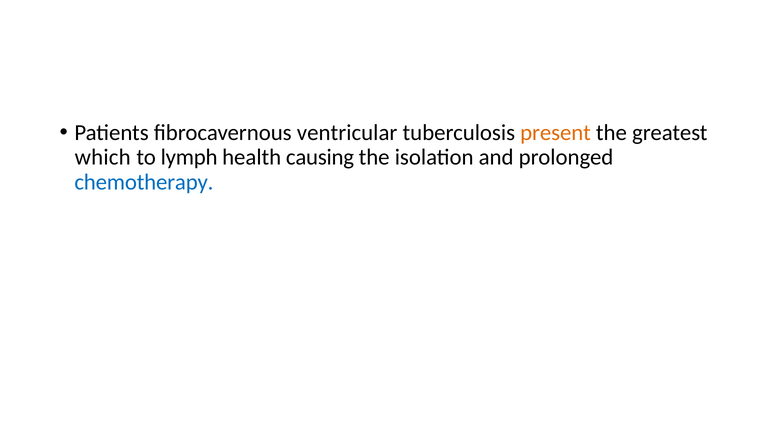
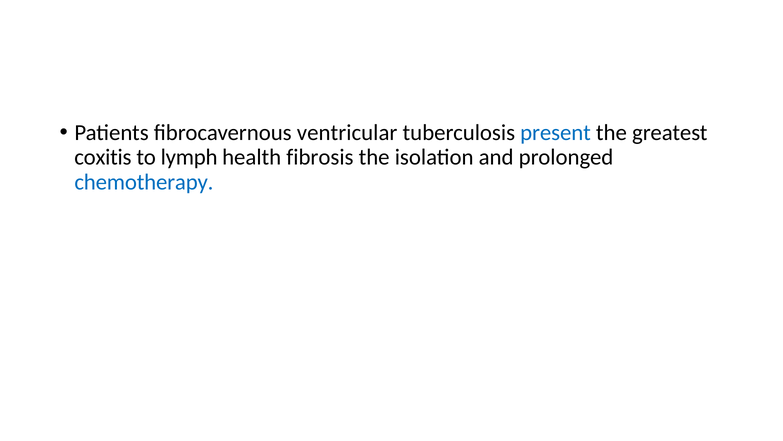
present colour: orange -> blue
which: which -> coxitis
causing: causing -> fibrosis
